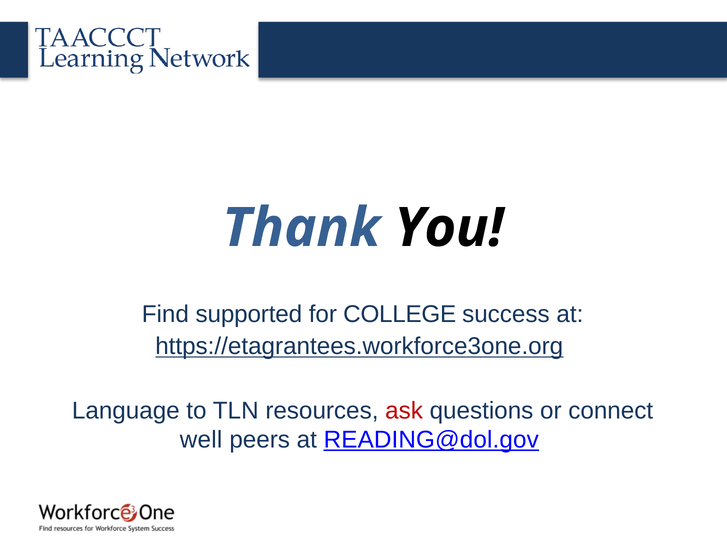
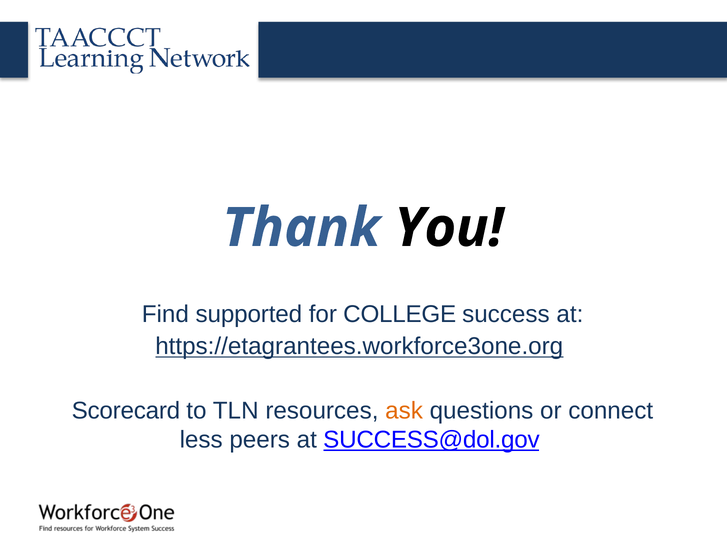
Language: Language -> Scorecard
ask colour: red -> orange
well: well -> less
READING@dol.gov: READING@dol.gov -> SUCCESS@dol.gov
